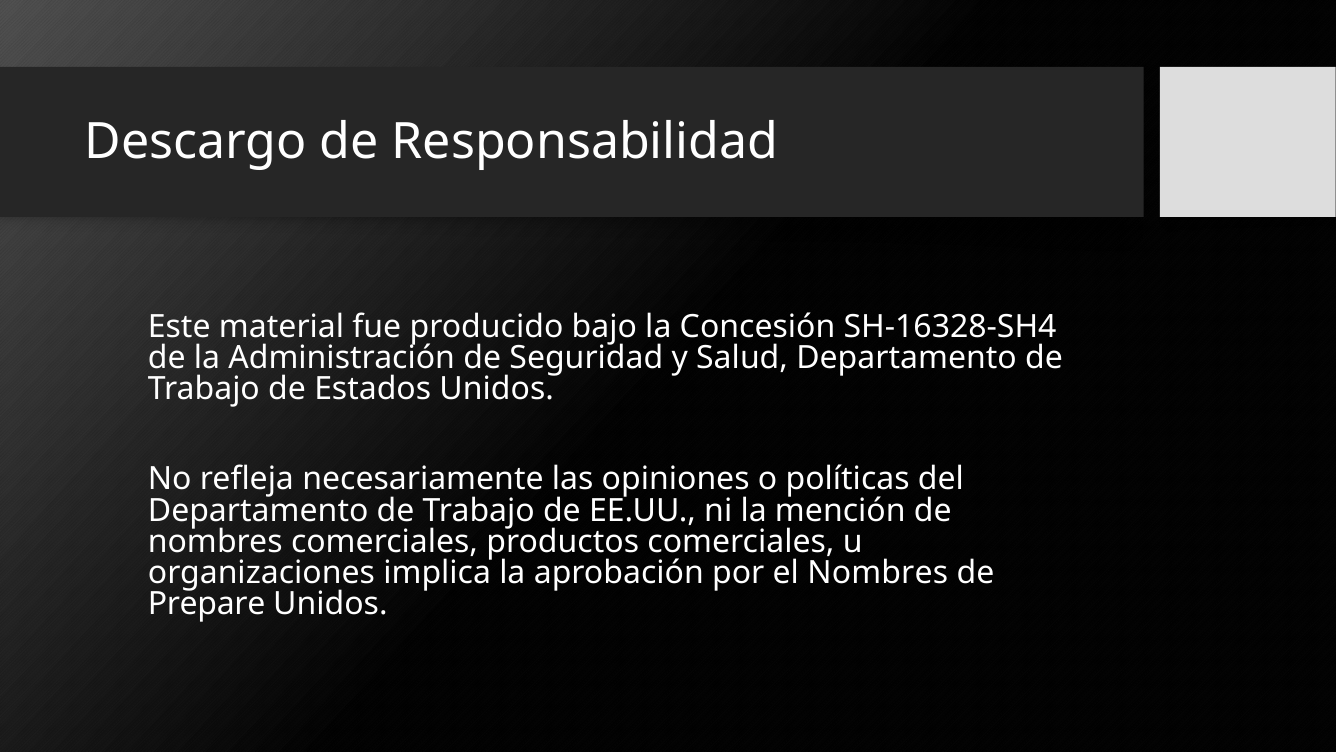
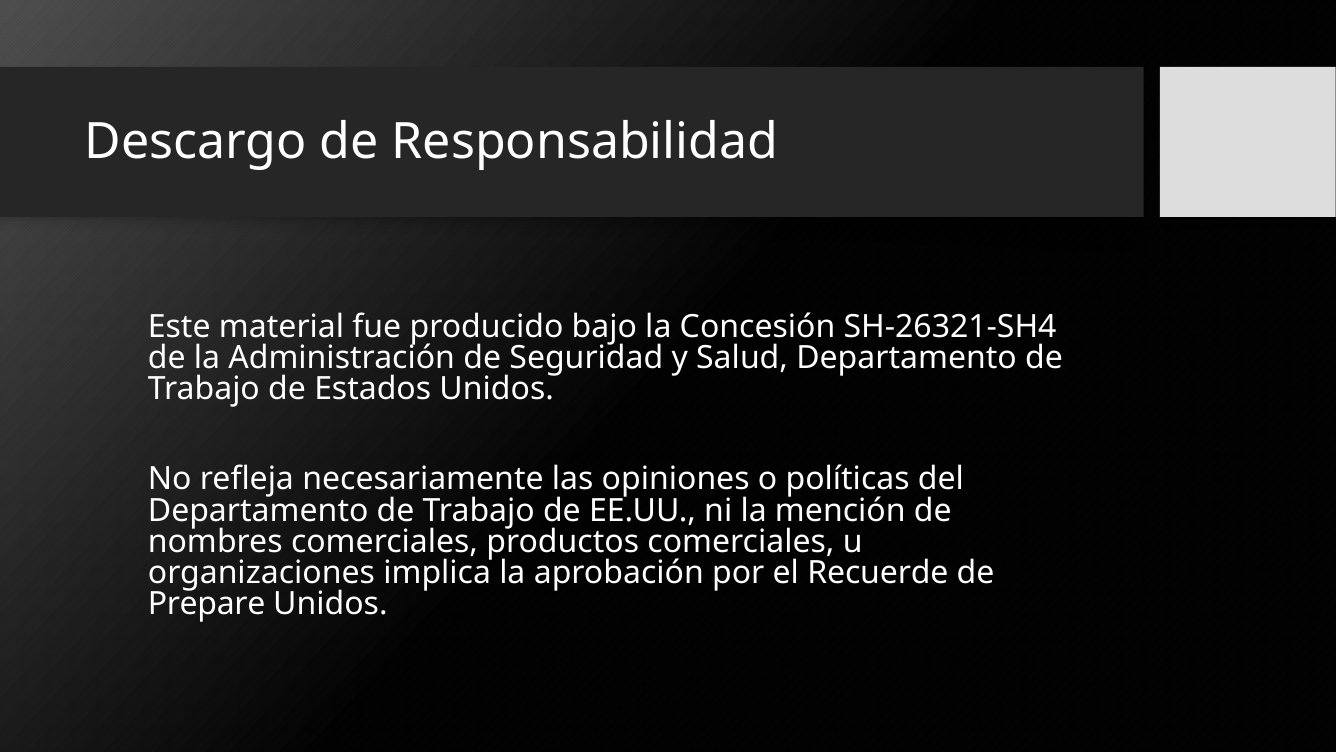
SH-16328-SH4: SH-16328-SH4 -> SH-26321-SH4
el Nombres: Nombres -> Recuerde
